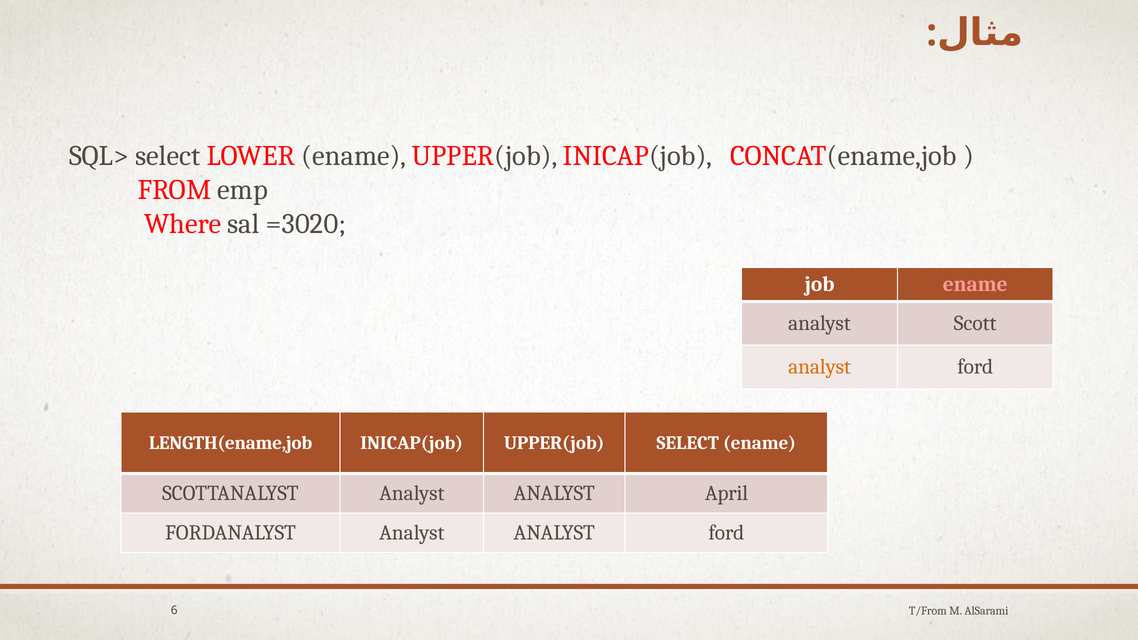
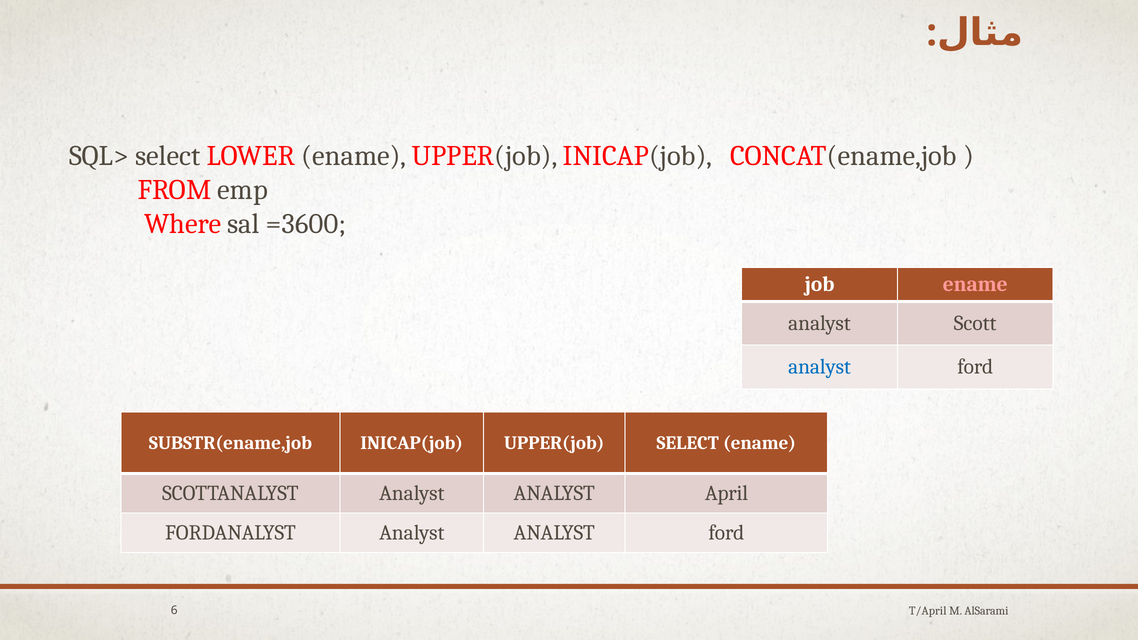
=3020: =3020 -> =3600
analyst at (820, 367) colour: orange -> blue
LENGTH(ename,job: LENGTH(ename,job -> SUBSTR(ename,job
T/From: T/From -> T/April
